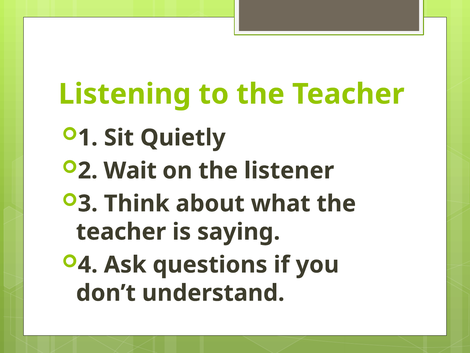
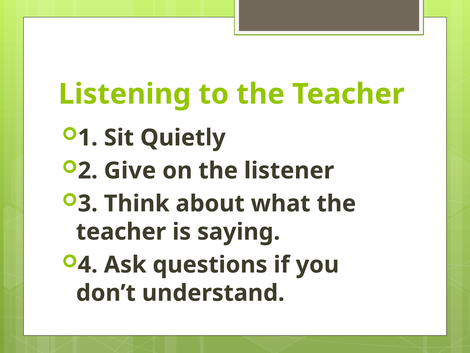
Wait: Wait -> Give
